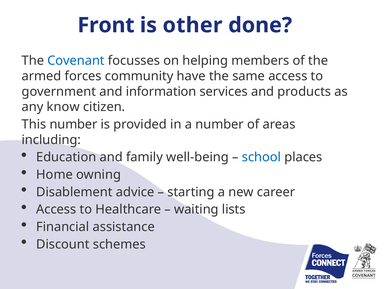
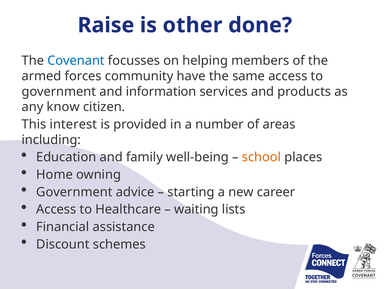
Front: Front -> Raise
This number: number -> interest
school colour: blue -> orange
Disablement at (74, 192): Disablement -> Government
